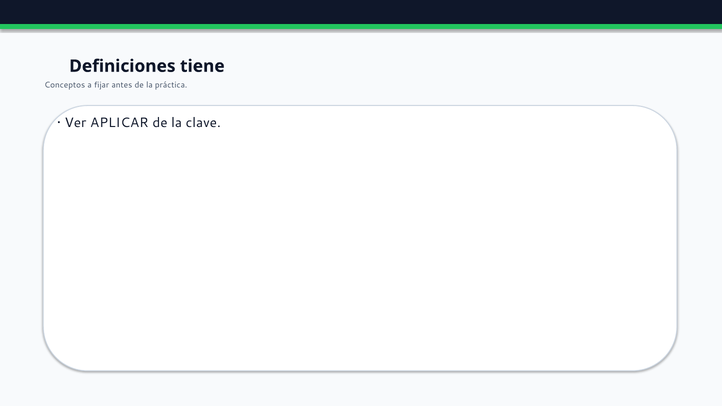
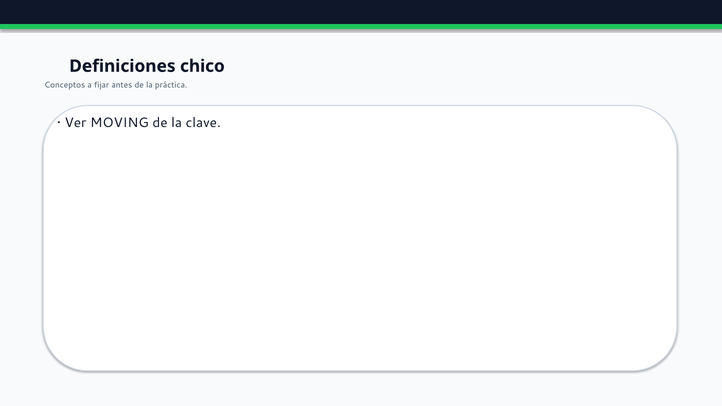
tiene: tiene -> chico
APLICAR: APLICAR -> MOVING
